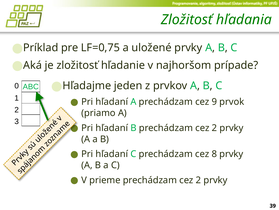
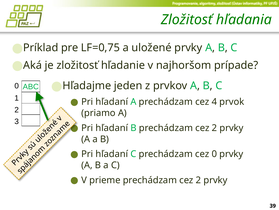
9: 9 -> 4
cez 8: 8 -> 0
